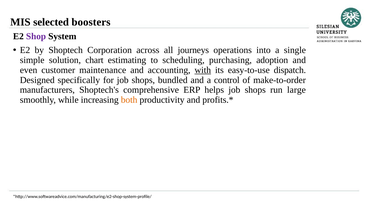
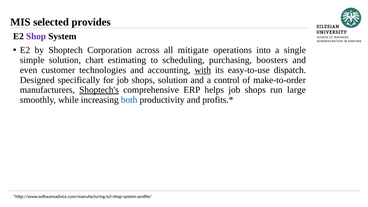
boosters: boosters -> provides
journeys: journeys -> mitigate
adoption: adoption -> boosters
maintenance: maintenance -> technologies
shops bundled: bundled -> solution
Shoptech's underline: none -> present
both colour: orange -> blue
